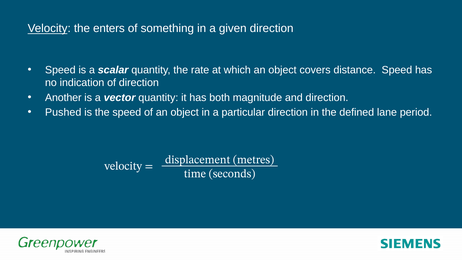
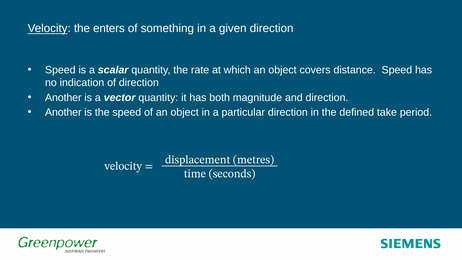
Pushed at (63, 112): Pushed -> Another
lane: lane -> take
